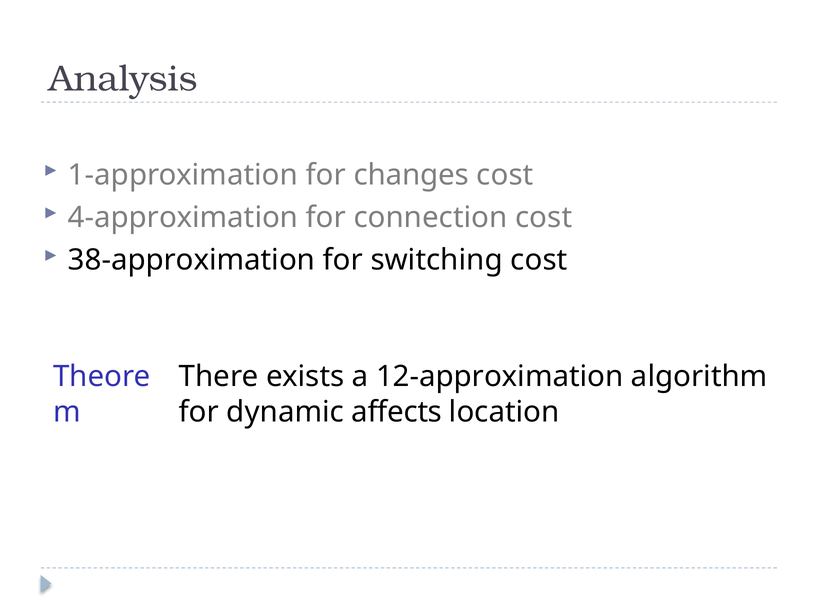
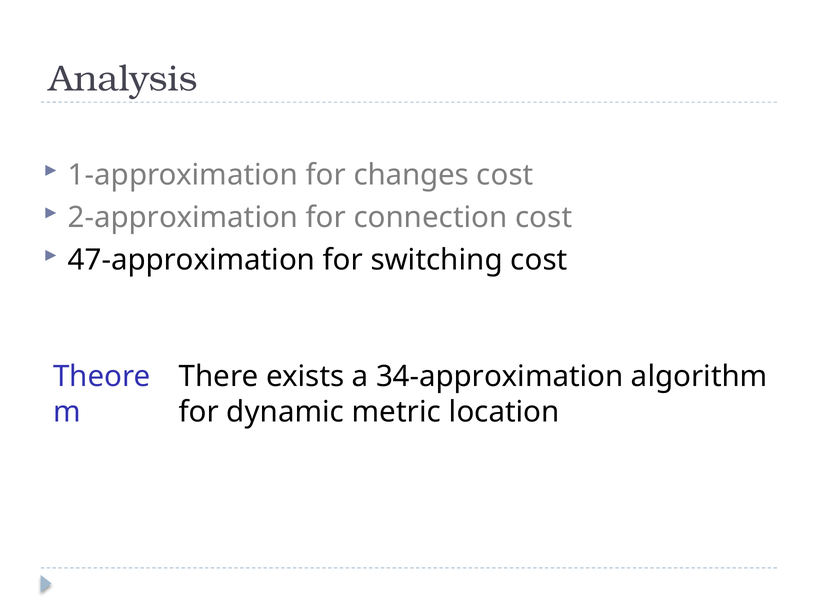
4-approximation: 4-approximation -> 2-approximation
38-approximation: 38-approximation -> 47-approximation
12-approximation: 12-approximation -> 34-approximation
affects: affects -> metric
